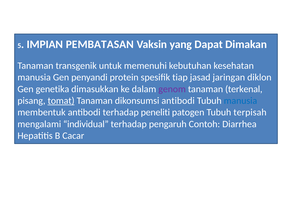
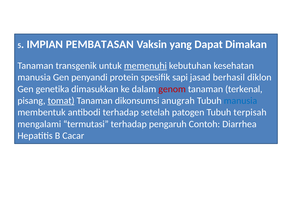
memenuhi underline: none -> present
tiap: tiap -> sapi
jaringan: jaringan -> berhasil
genom colour: purple -> red
dikonsumsi antibodi: antibodi -> anugrah
peneliti: peneliti -> setelah
individual: individual -> termutasi
